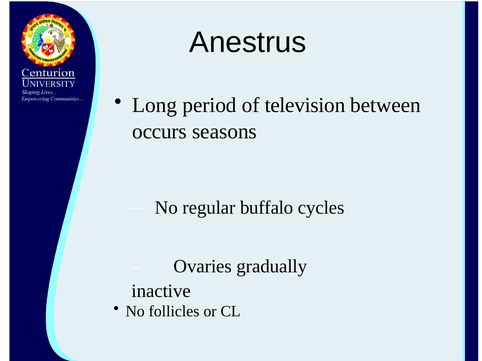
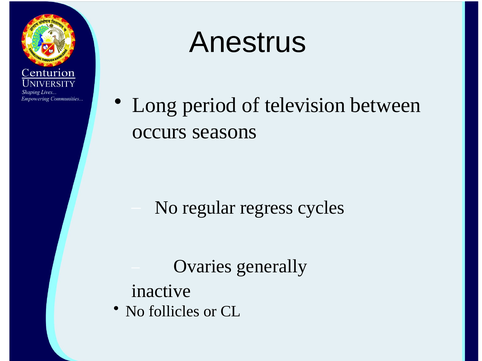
buffalo: buffalo -> regress
gradually: gradually -> generally
